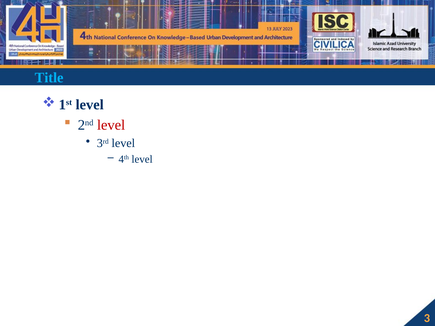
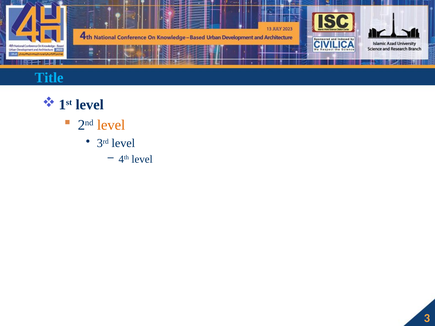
level at (111, 125) colour: red -> orange
